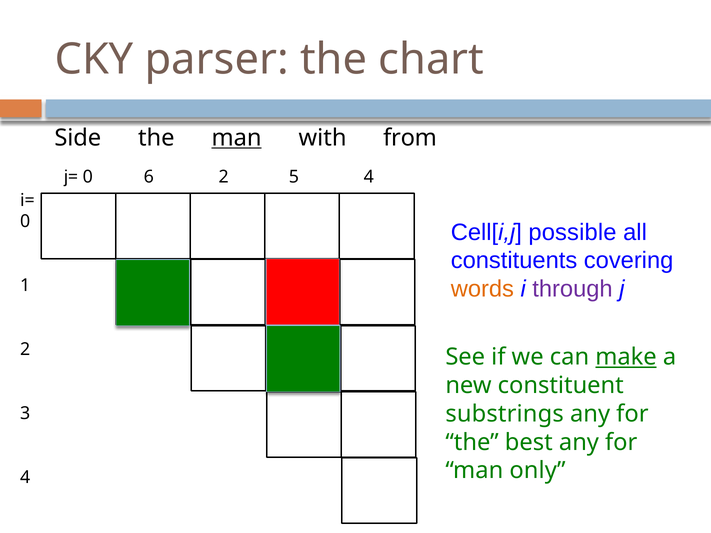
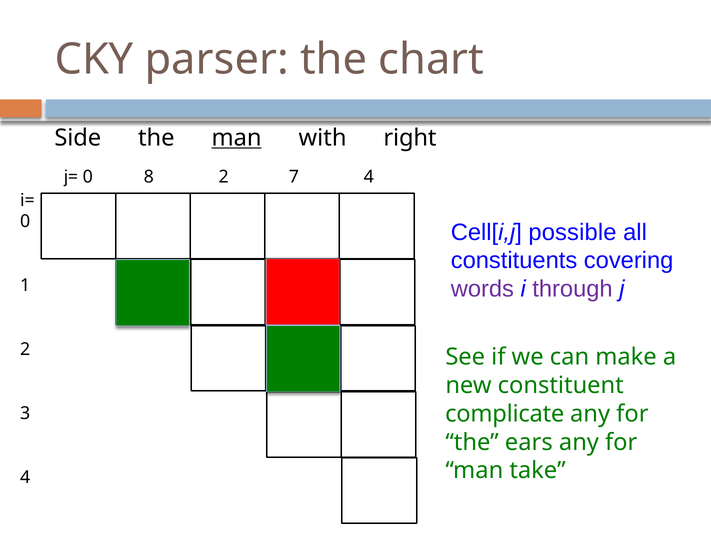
from: from -> right
6: 6 -> 8
5: 5 -> 7
words colour: orange -> purple
make underline: present -> none
substrings: substrings -> complicate
best: best -> ears
only: only -> take
